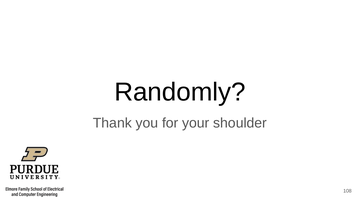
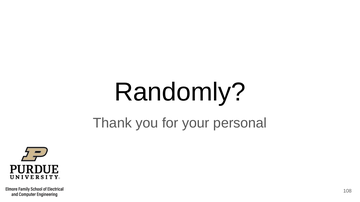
shoulder: shoulder -> personal
